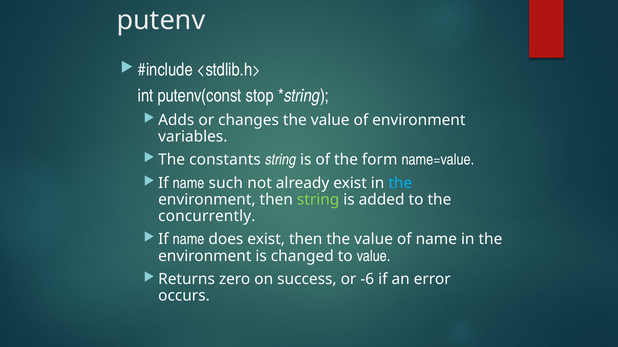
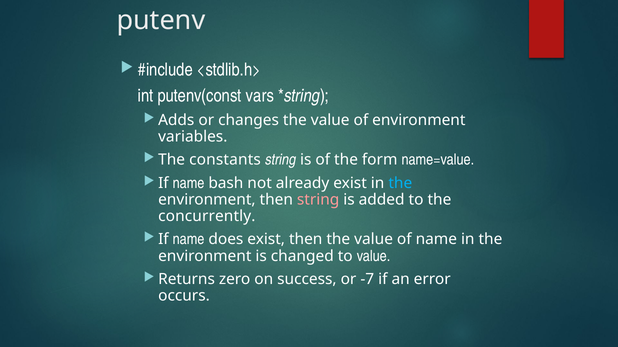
stop: stop -> vars
such: such -> bash
string at (318, 200) colour: light green -> pink
-6: -6 -> -7
